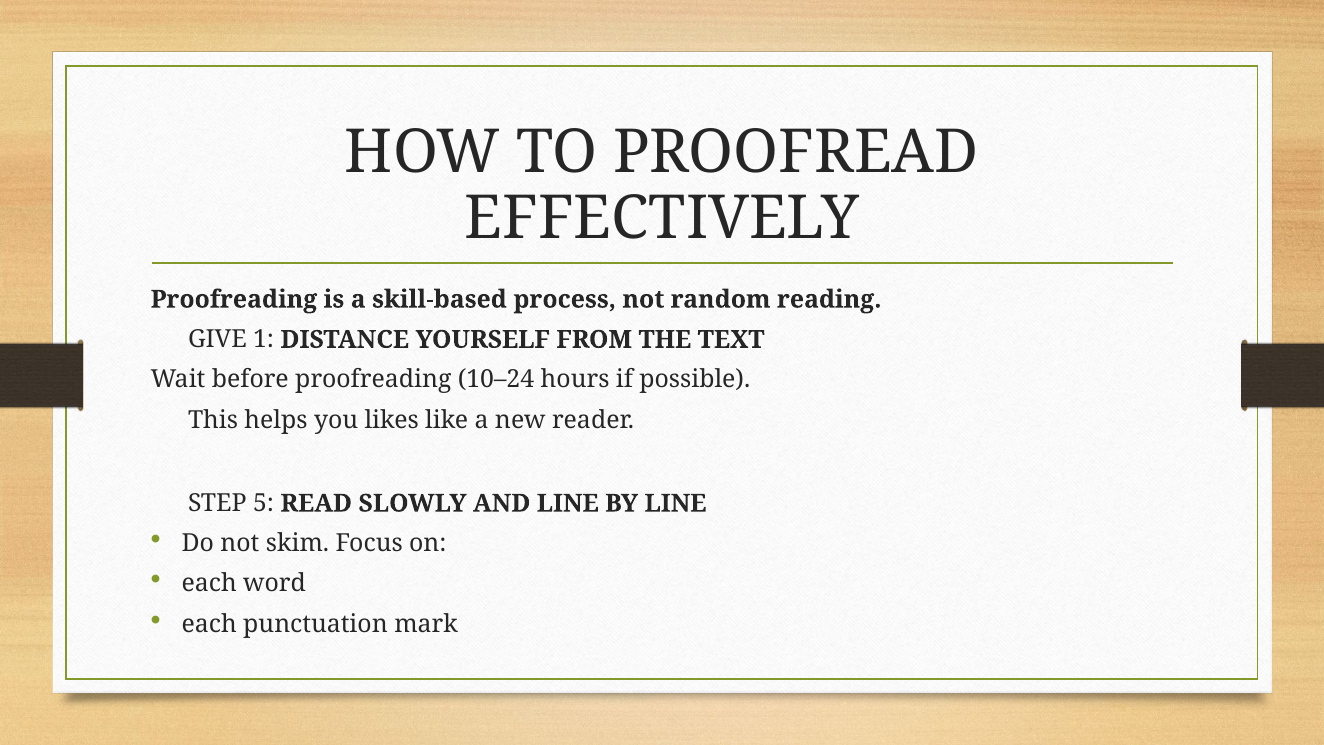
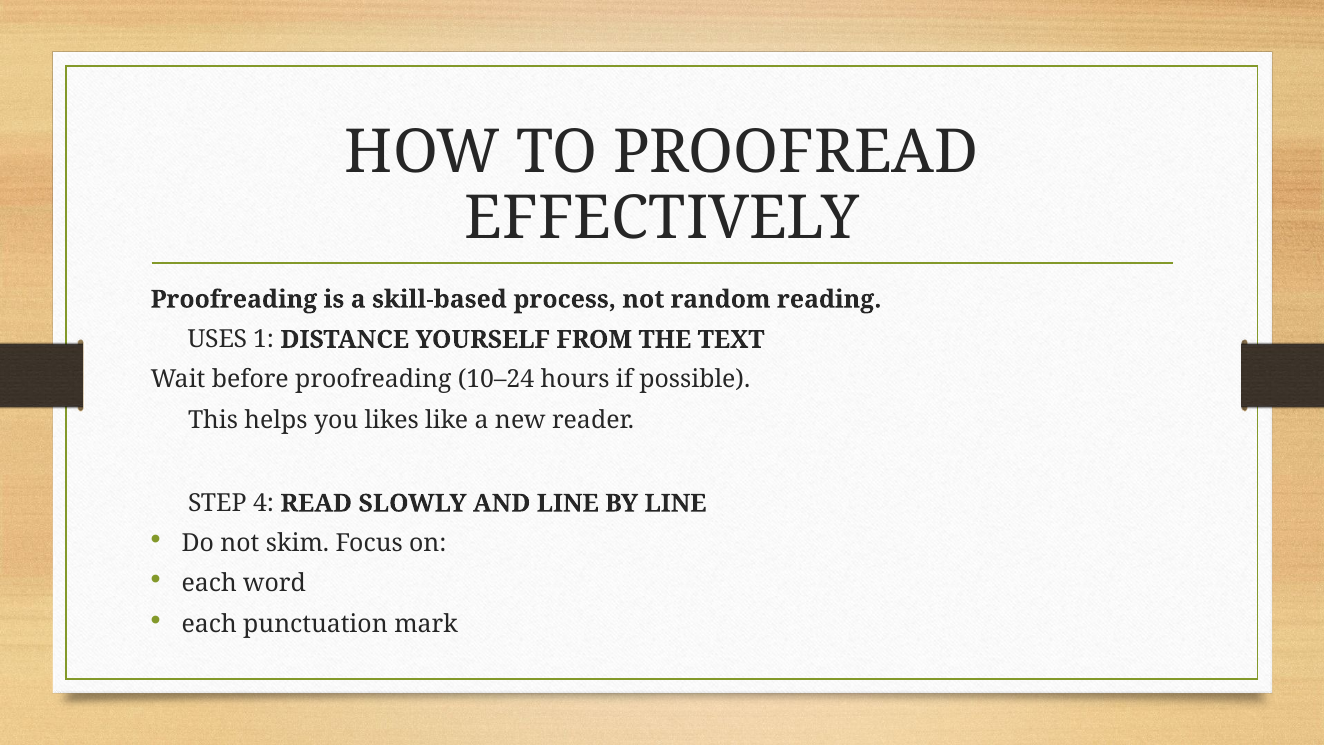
GIVE: GIVE -> USES
5: 5 -> 4
